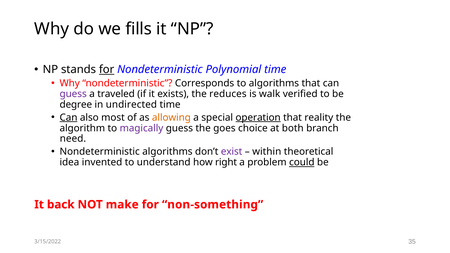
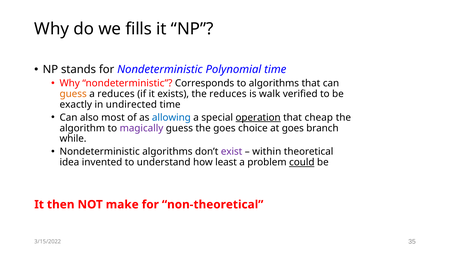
for at (107, 70) underline: present -> none
guess at (73, 94) colour: purple -> orange
a traveled: traveled -> reduces
degree: degree -> exactly
Can at (69, 118) underline: present -> none
allowing colour: orange -> blue
reality: reality -> cheap
at both: both -> goes
need: need -> while
right: right -> least
back: back -> then
non-something: non-something -> non-theoretical
